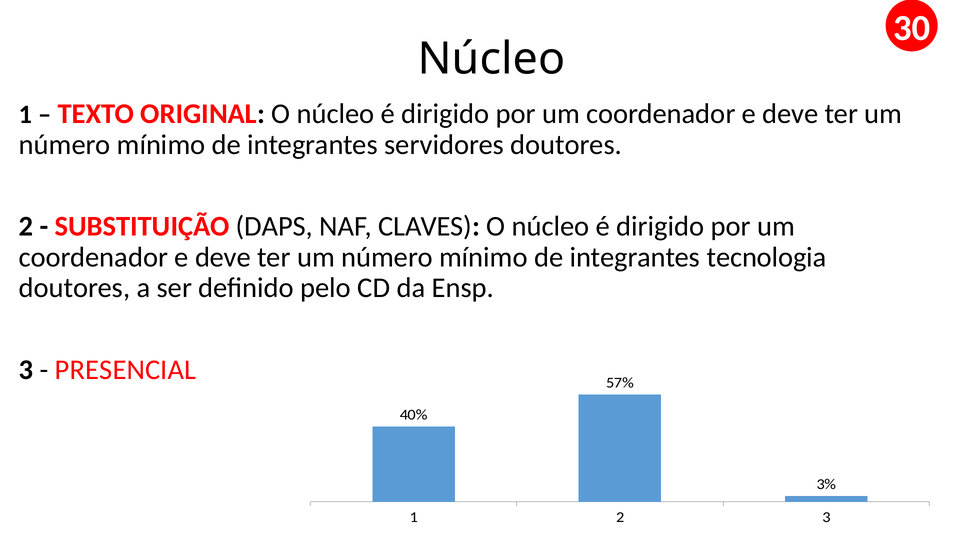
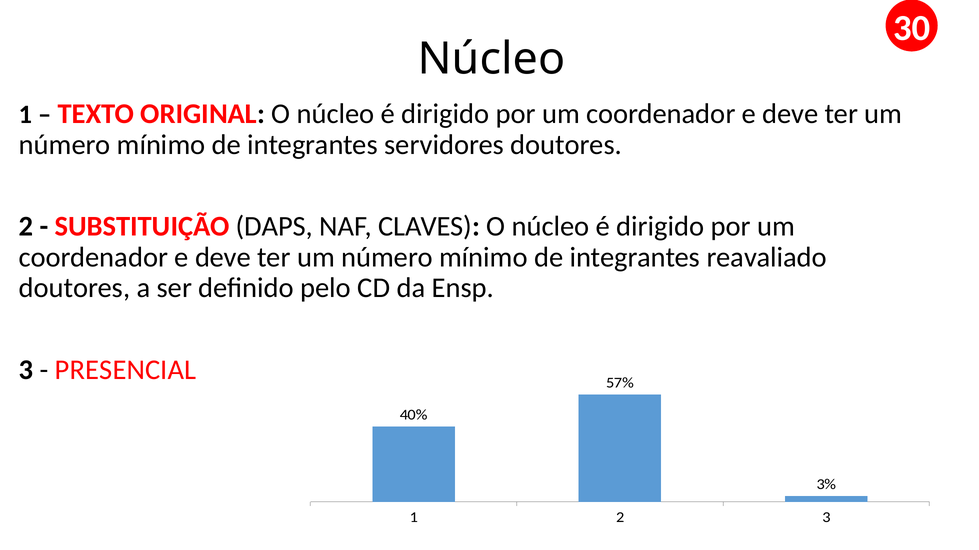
tecnologia: tecnologia -> reavaliado
